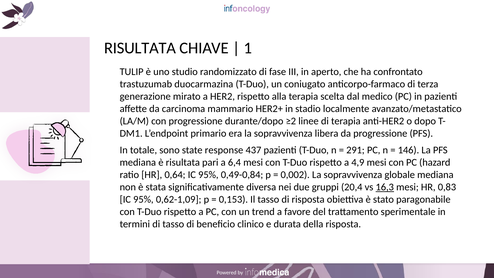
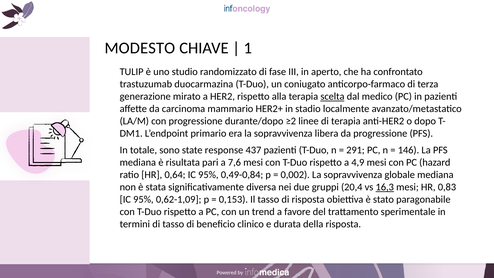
RISULTATA at (140, 48): RISULTATA -> MODESTO
scelta underline: none -> present
6,4: 6,4 -> 7,6
